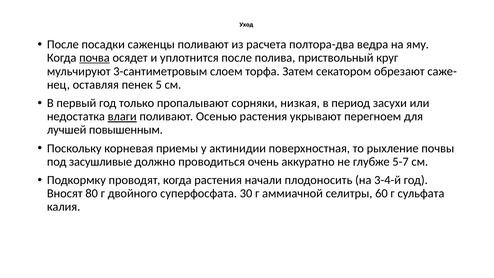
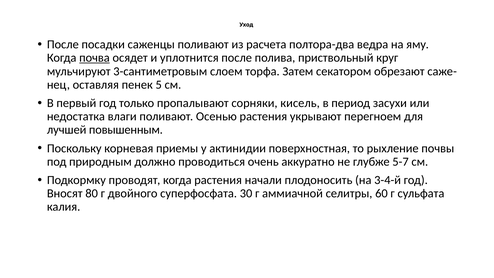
низкая: низкая -> кисель
влаги underline: present -> none
засушливые: засушливые -> природным
